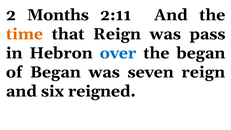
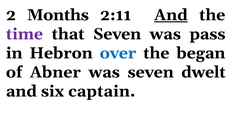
And at (171, 15) underline: none -> present
time colour: orange -> purple
that Reign: Reign -> Seven
of Began: Began -> Abner
seven reign: reign -> dwelt
reigned: reigned -> captain
